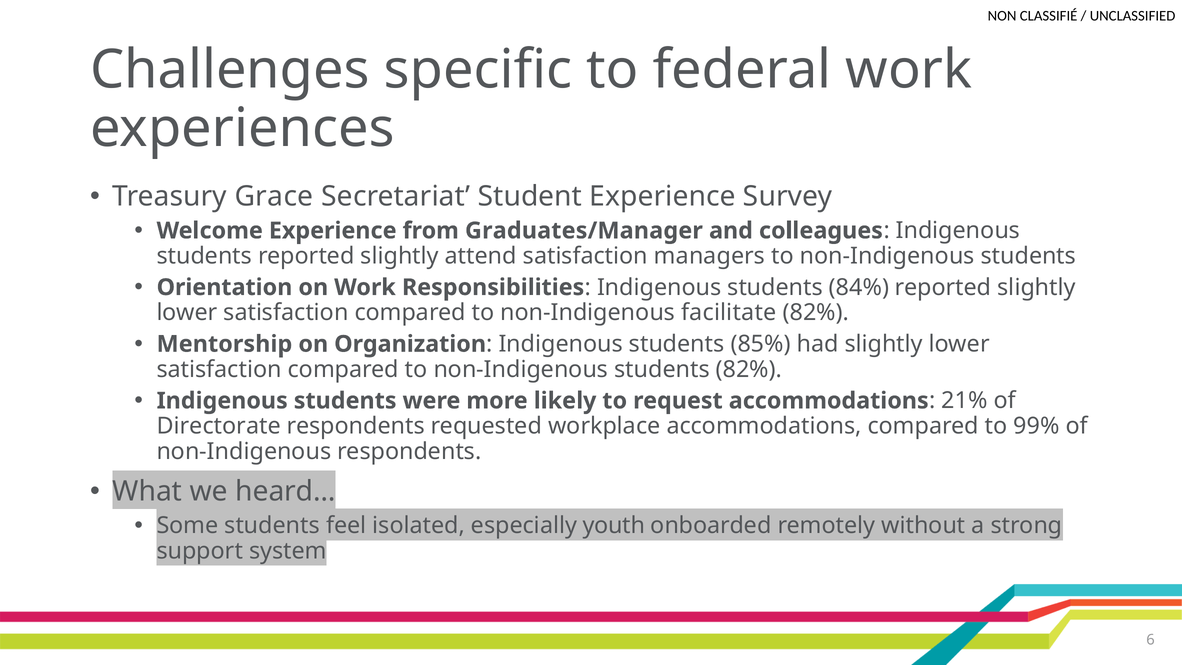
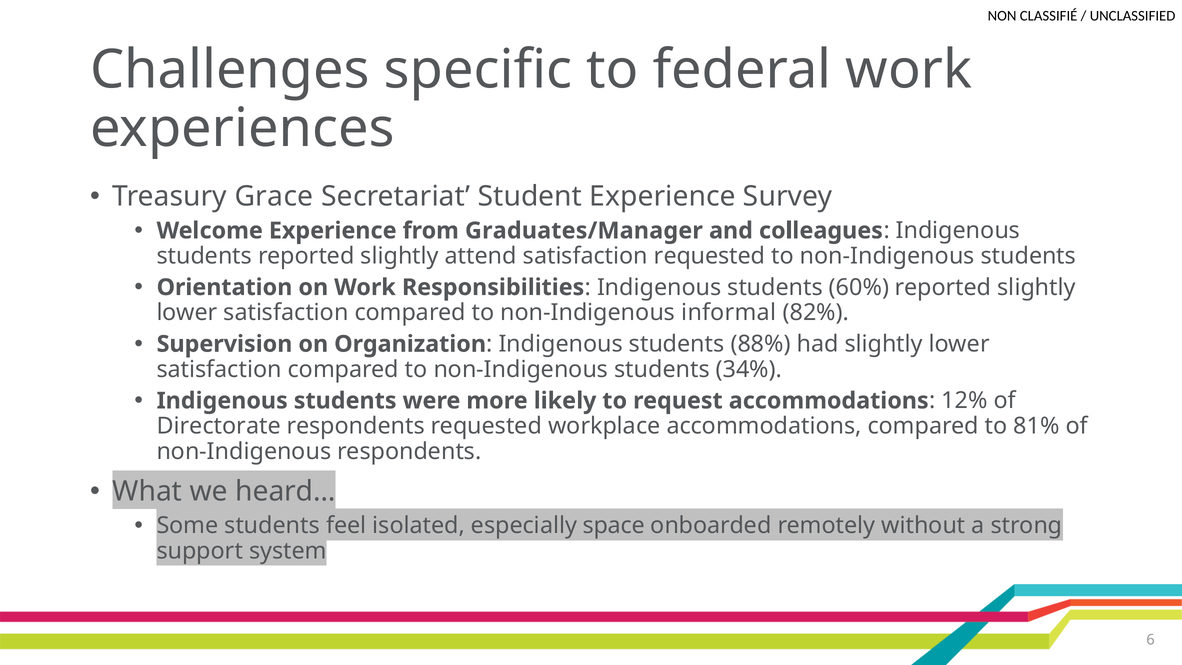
satisfaction managers: managers -> requested
84%: 84% -> 60%
facilitate: facilitate -> informal
Mentorship: Mentorship -> Supervision
85%: 85% -> 88%
students 82%: 82% -> 34%
21%: 21% -> 12%
99%: 99% -> 81%
youth: youth -> space
